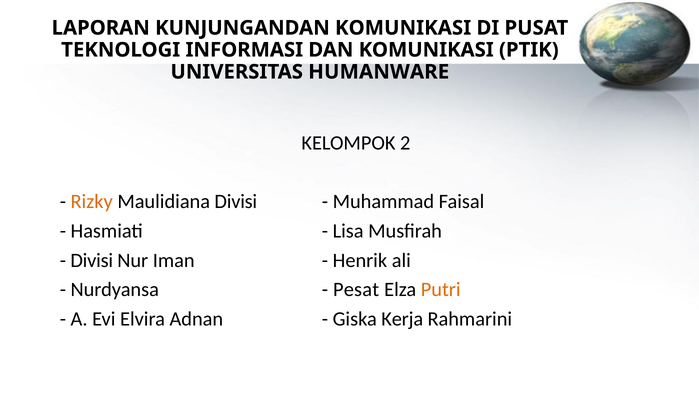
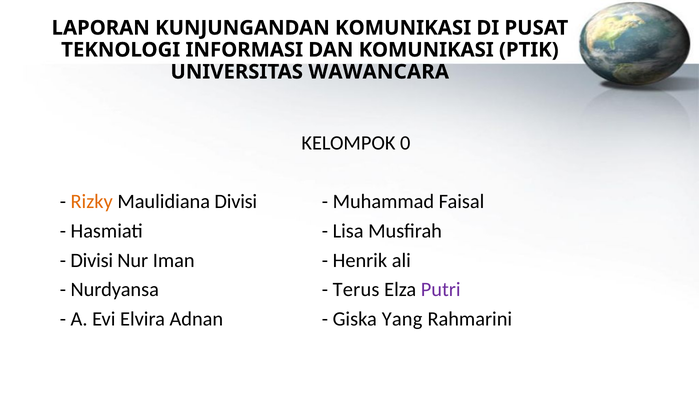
HUMANWARE: HUMANWARE -> WAWANCARA
2: 2 -> 0
Pesat: Pesat -> Terus
Putri colour: orange -> purple
Kerja: Kerja -> Yang
